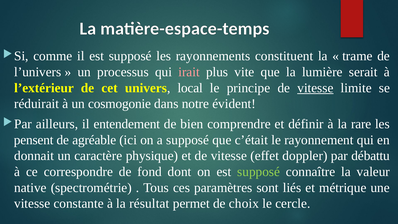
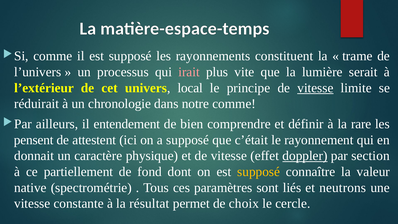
cosmogonie: cosmogonie -> chronologie
notre évident: évident -> comme
agréable: agréable -> attestent
doppler underline: none -> present
débattu: débattu -> section
correspondre: correspondre -> partiellement
supposé at (259, 172) colour: light green -> yellow
métrique: métrique -> neutrons
